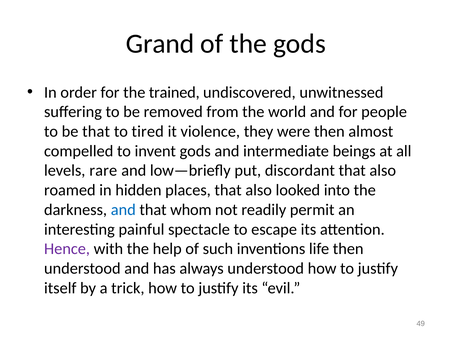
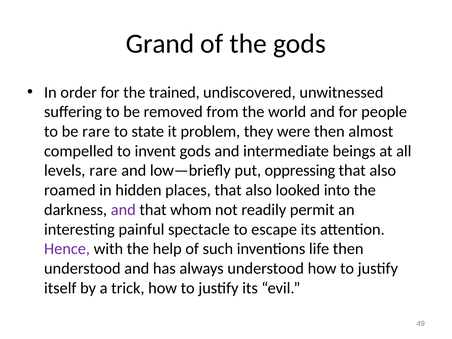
be that: that -> rare
tired: tired -> state
violence: violence -> problem
discordant: discordant -> oppressing
and at (123, 210) colour: blue -> purple
